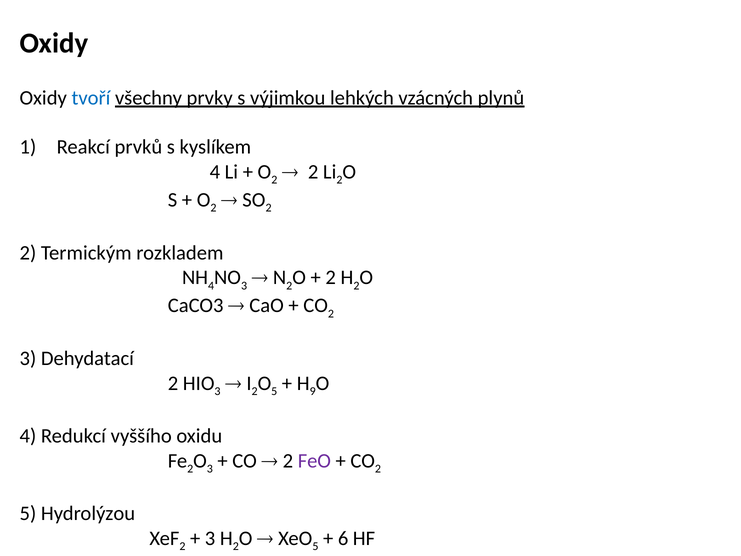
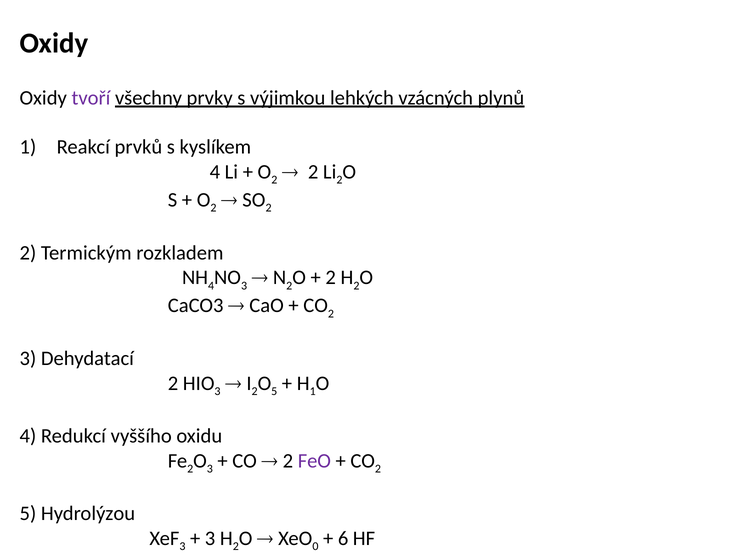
tvoří colour: blue -> purple
9 at (313, 391): 9 -> 1
2 at (182, 546): 2 -> 3
5 at (315, 546): 5 -> 0
